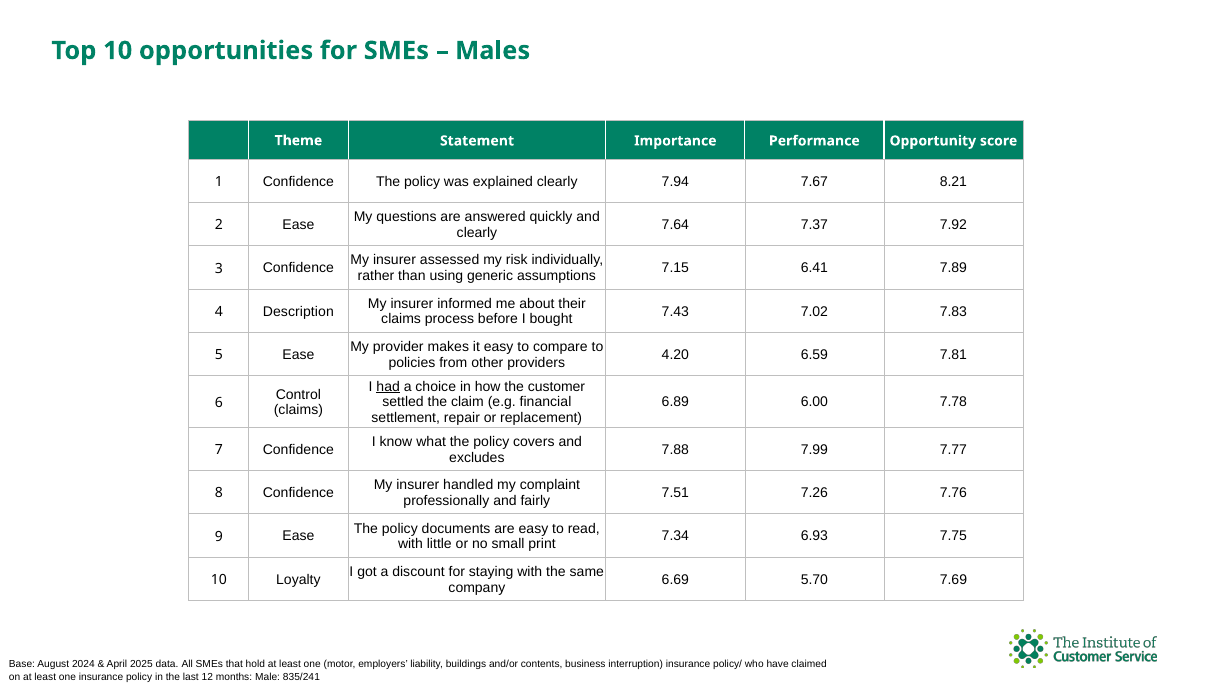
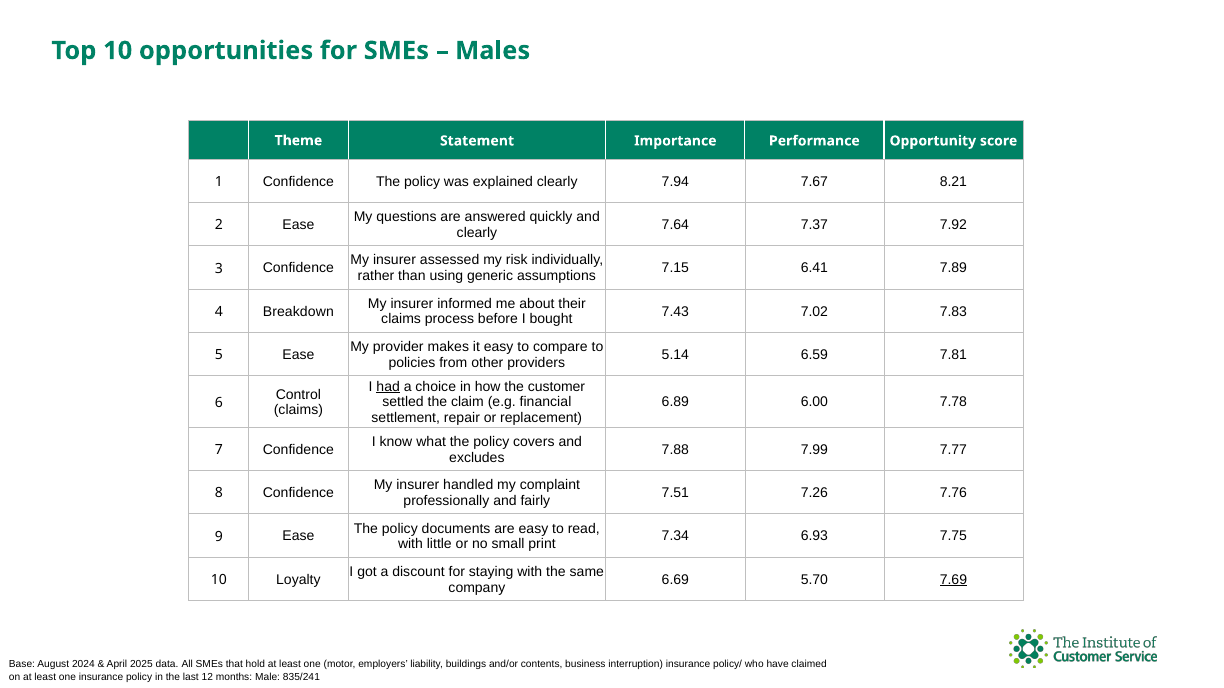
Description: Description -> Breakdown
4.20: 4.20 -> 5.14
7.69 underline: none -> present
